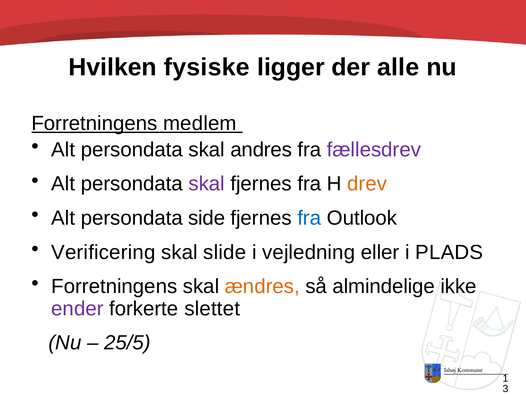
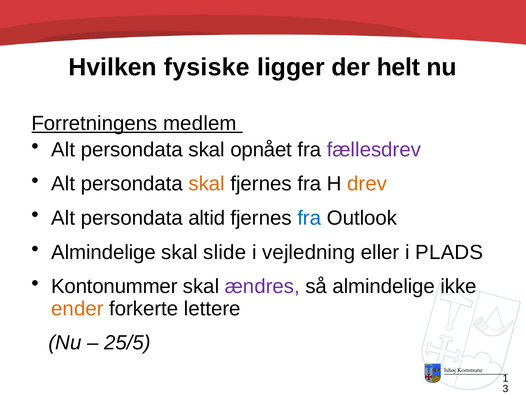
alle: alle -> helt
andres: andres -> opnået
skal at (207, 184) colour: purple -> orange
side: side -> altid
Verificering at (103, 252): Verificering -> Almindelige
Forretningens at (114, 286): Forretningens -> Kontonummer
ændres colour: orange -> purple
ender colour: purple -> orange
slettet: slettet -> lettere
